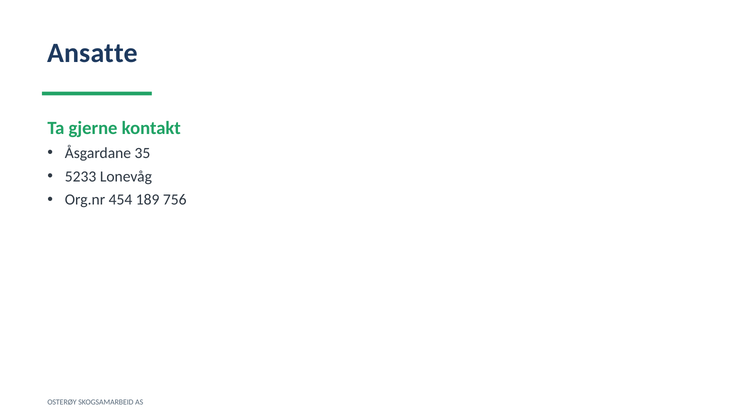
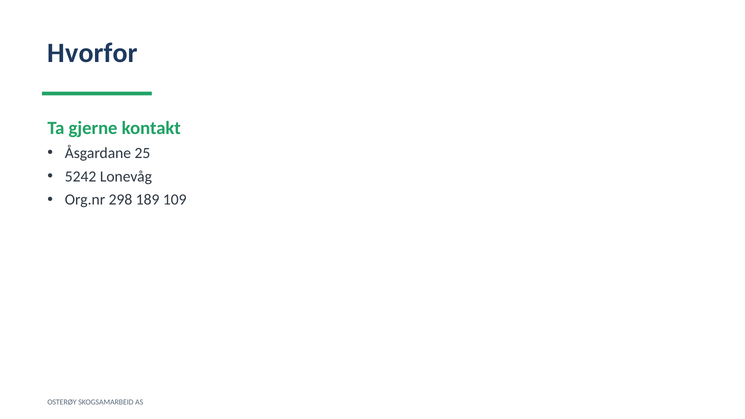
Ansatte: Ansatte -> Hvorfor
35: 35 -> 25
5233: 5233 -> 5242
454: 454 -> 298
756: 756 -> 109
